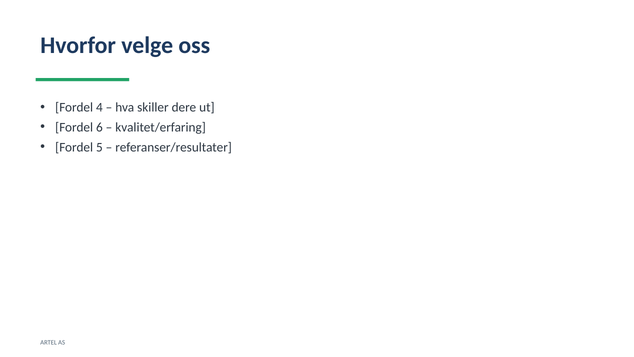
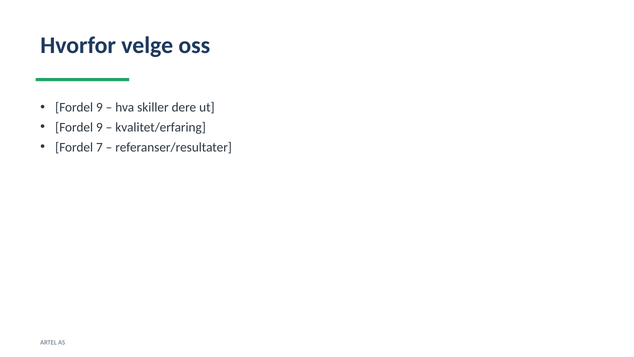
4 at (99, 107): 4 -> 9
6 at (99, 127): 6 -> 9
5: 5 -> 7
